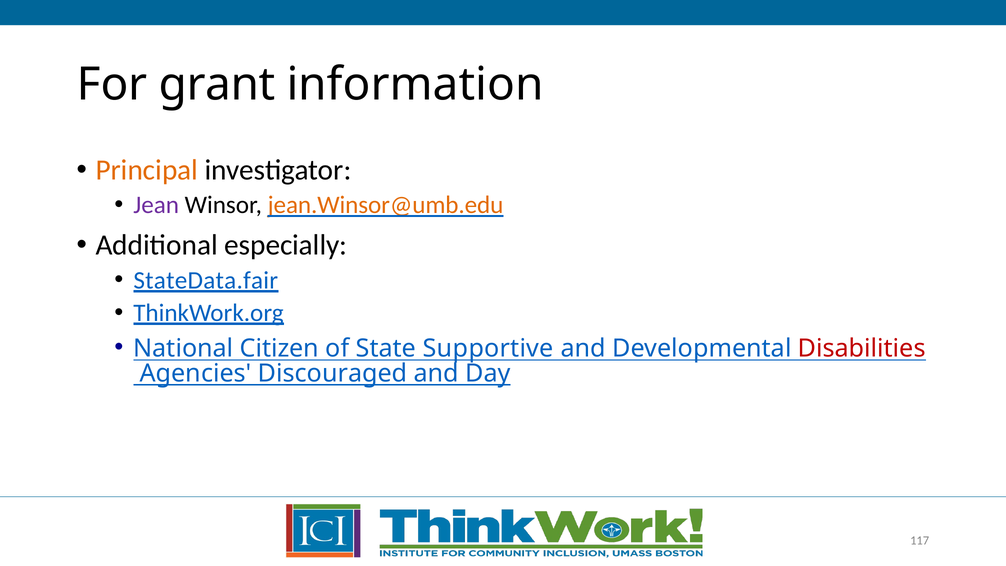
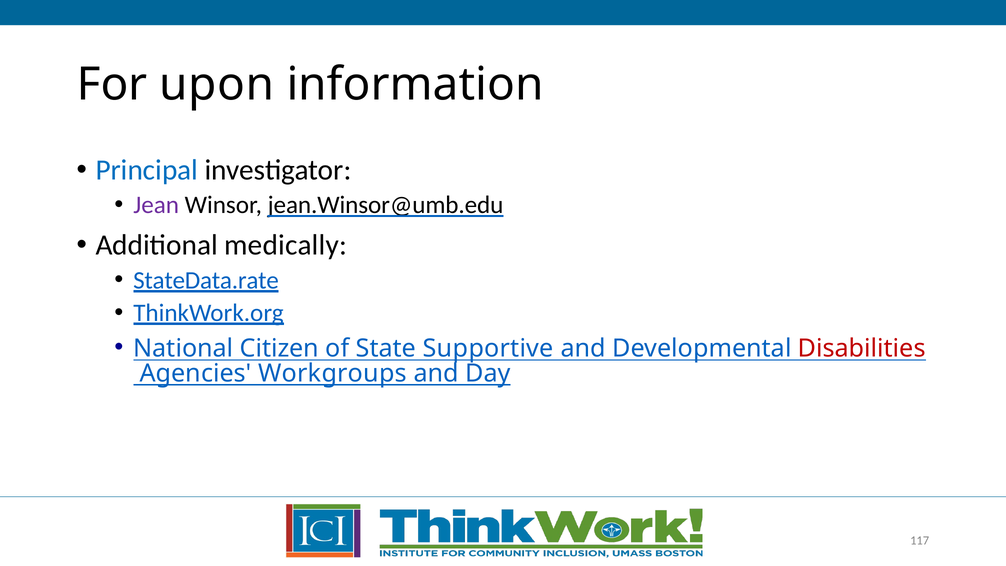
grant: grant -> upon
Principal colour: orange -> blue
jean.Winsor@umb.edu colour: orange -> black
especially: especially -> medically
StateData.fair: StateData.fair -> StateData.rate
Discouraged: Discouraged -> Workgroups
